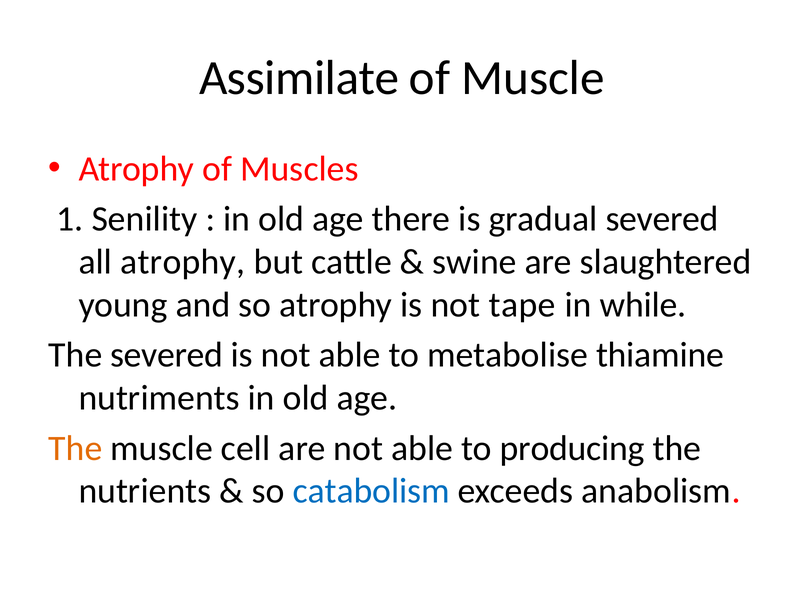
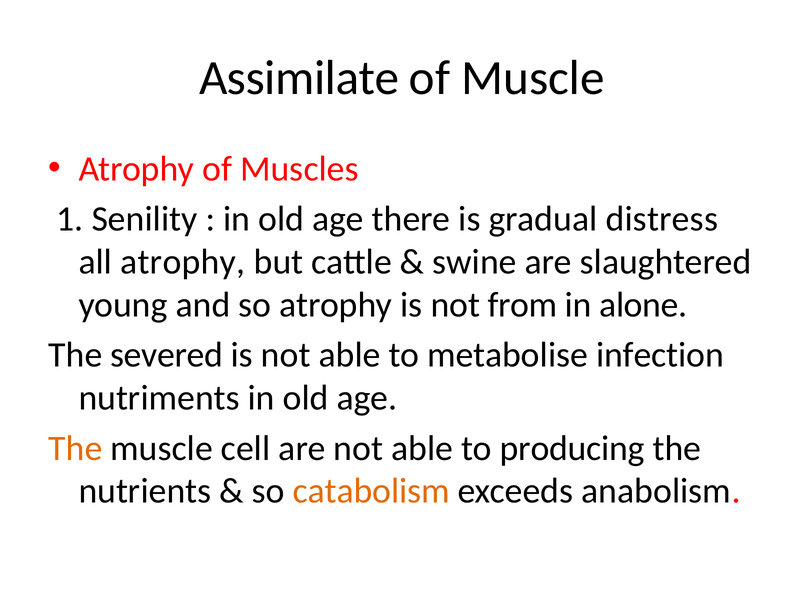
gradual severed: severed -> distress
tape: tape -> from
while: while -> alone
thiamine: thiamine -> infection
catabolism colour: blue -> orange
